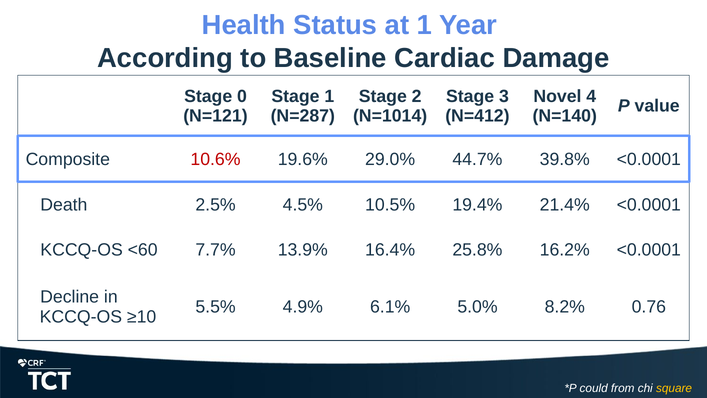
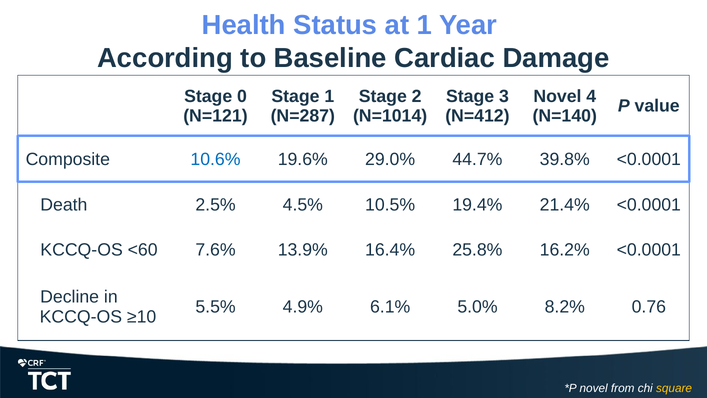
10.6% colour: red -> blue
7.7%: 7.7% -> 7.6%
could at (594, 388): could -> novel
